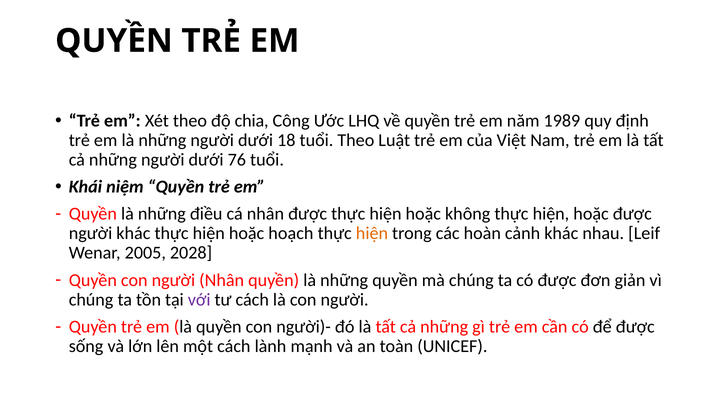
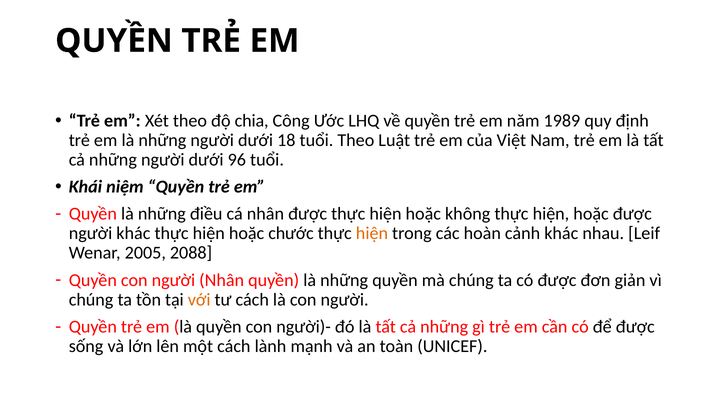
76: 76 -> 96
hoạch: hoạch -> chước
2028: 2028 -> 2088
với colour: purple -> orange
